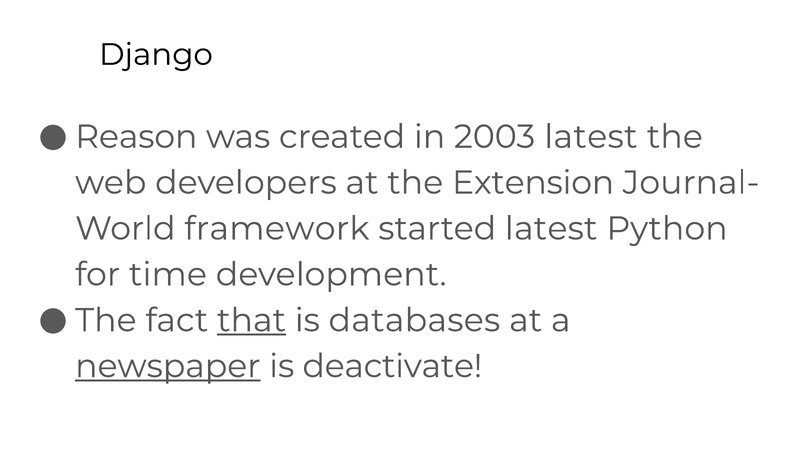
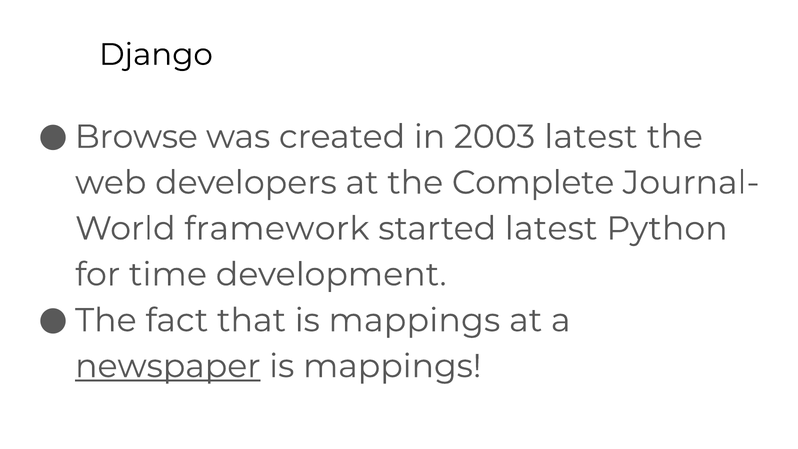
Reason: Reason -> Browse
Extension: Extension -> Complete
that underline: present -> none
databases at (414, 320): databases -> mappings
deactivate at (392, 366): deactivate -> mappings
